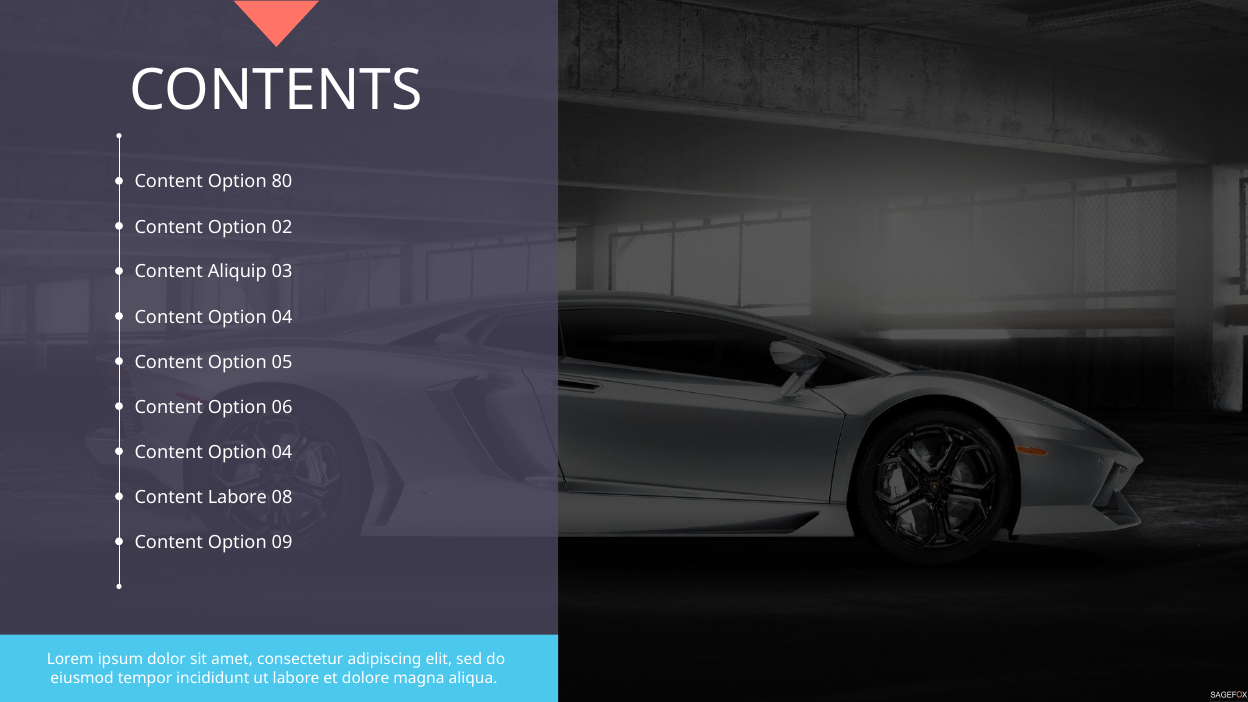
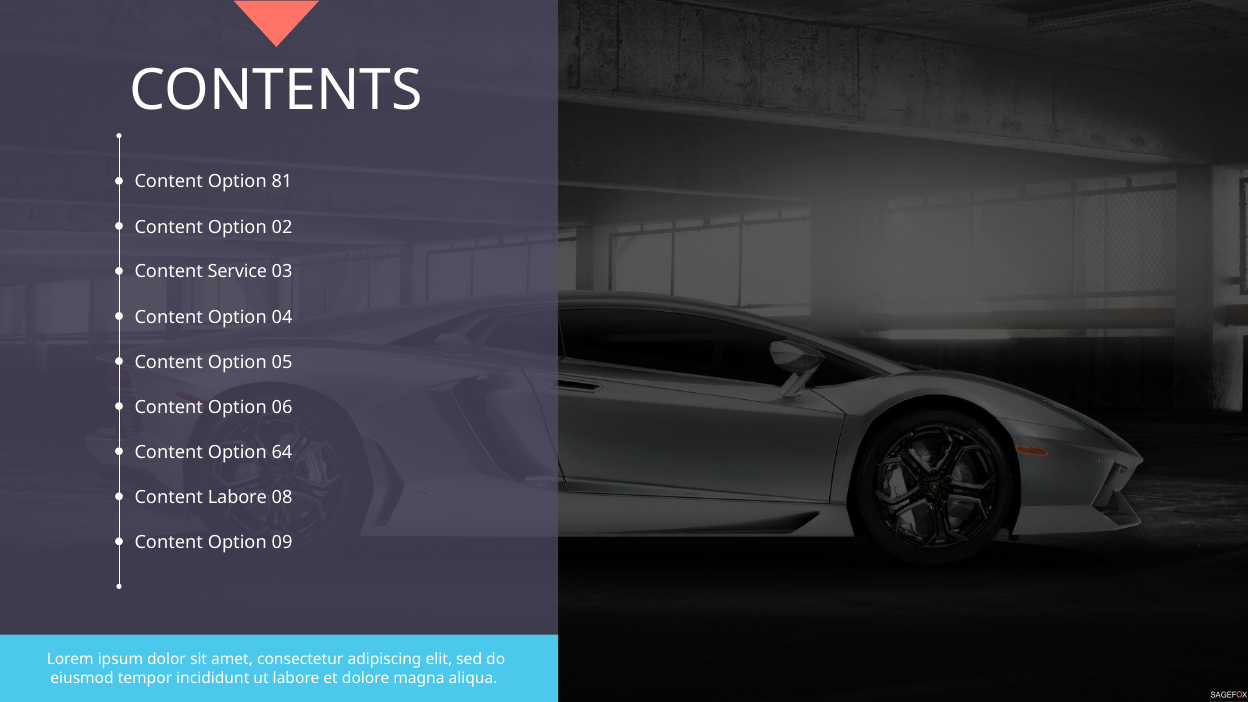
80: 80 -> 81
Aliquip: Aliquip -> Service
04 at (282, 452): 04 -> 64
